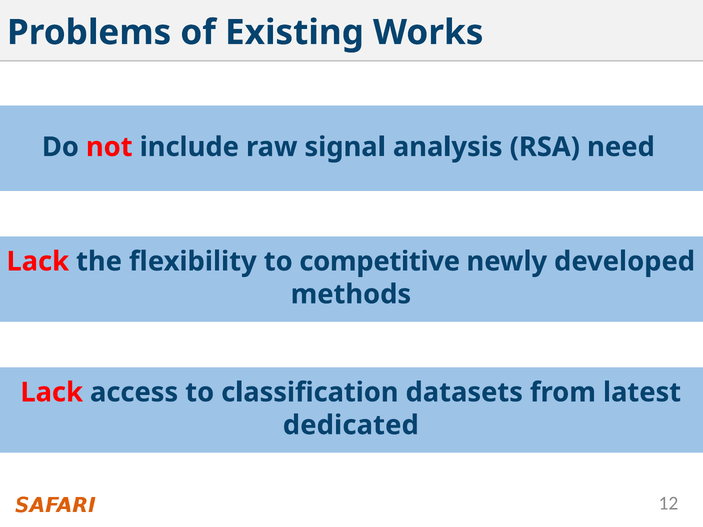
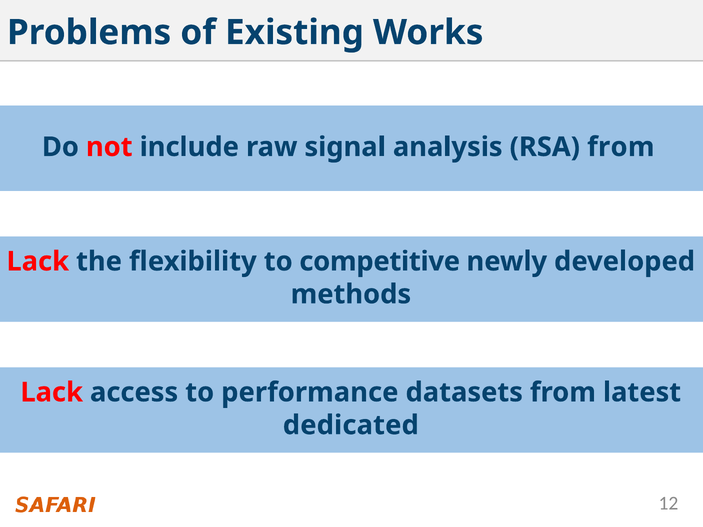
RSA need: need -> from
classification: classification -> performance
